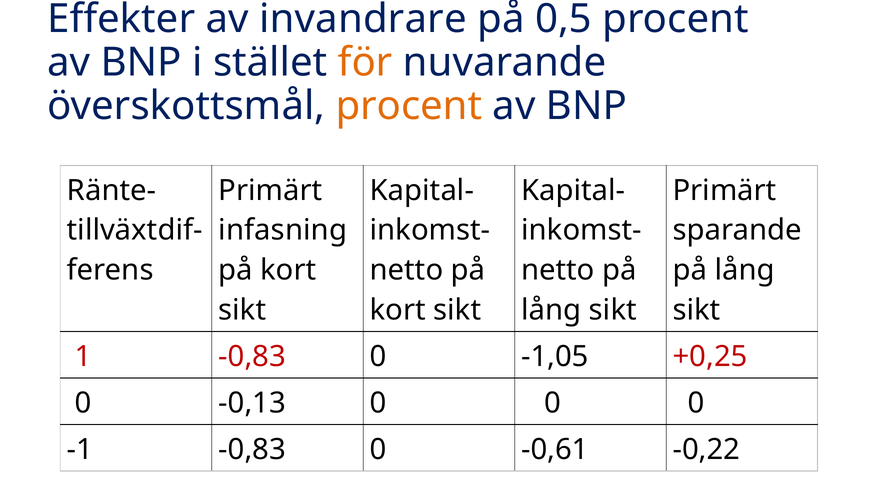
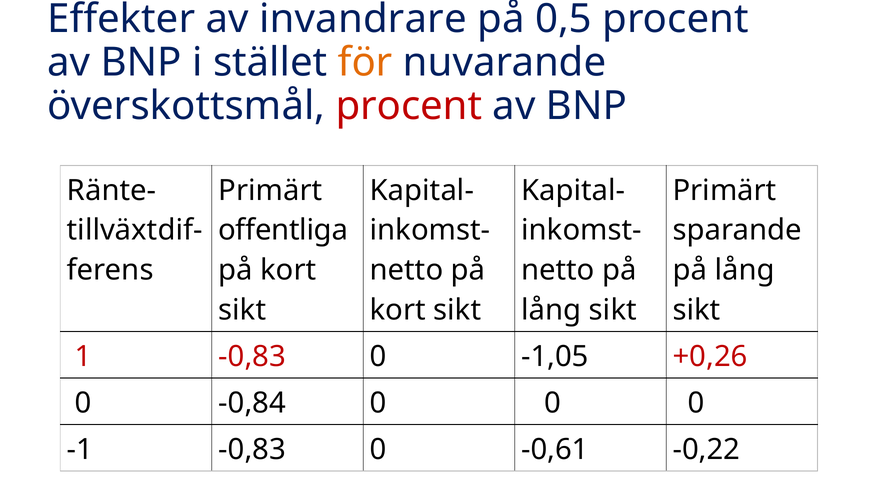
procent at (409, 106) colour: orange -> red
infasning: infasning -> offentliga
+0,25: +0,25 -> +0,26
-0,13: -0,13 -> -0,84
